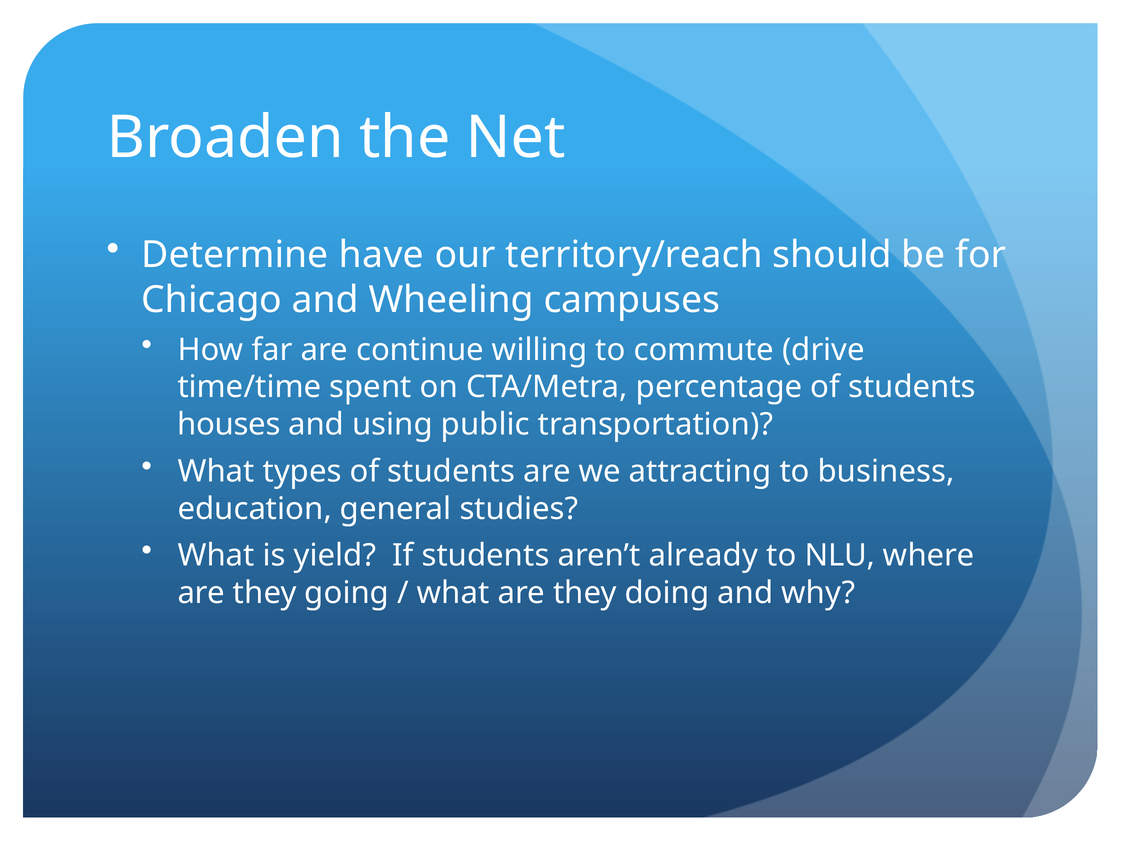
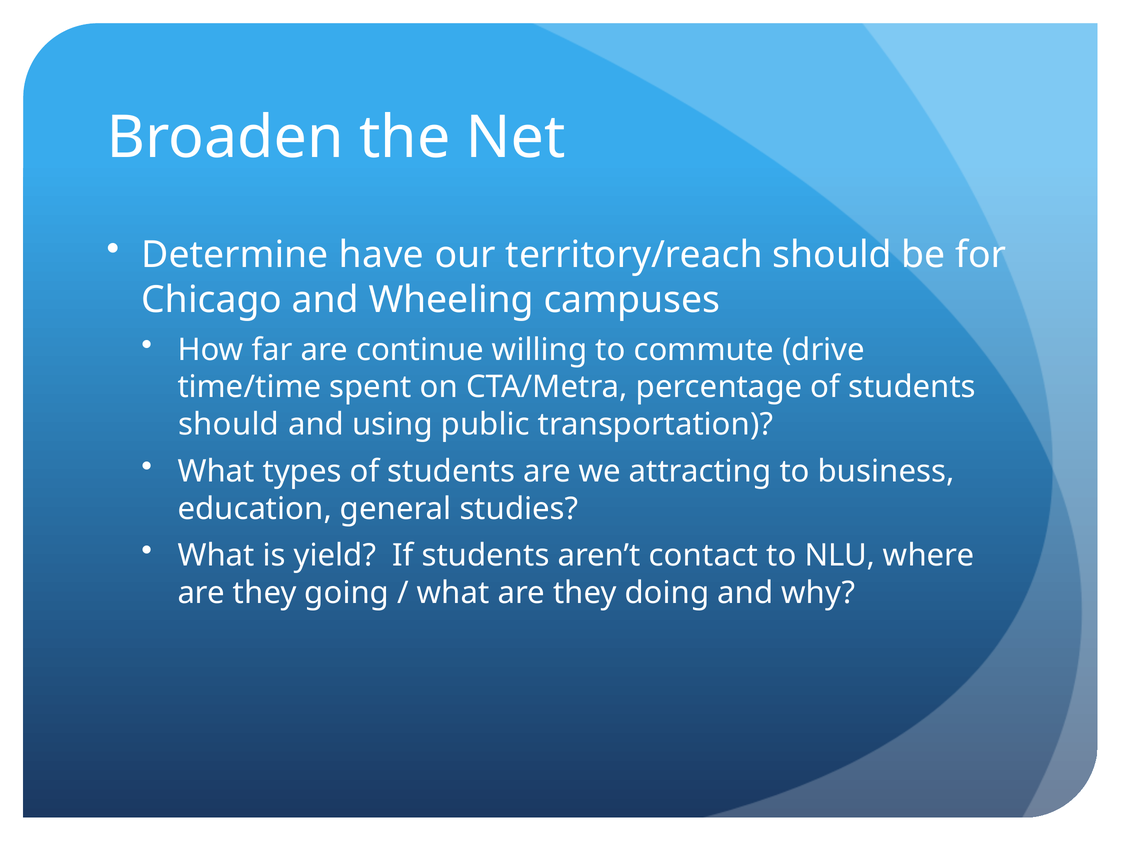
houses at (229, 424): houses -> should
already: already -> contact
